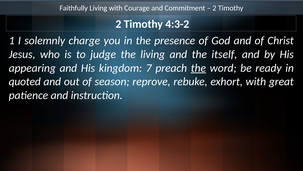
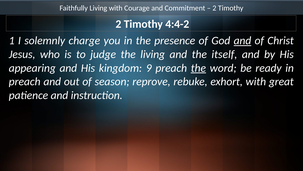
4:3-2: 4:3-2 -> 4:4-2
and at (242, 41) underline: none -> present
7: 7 -> 9
quoted at (25, 81): quoted -> preach
